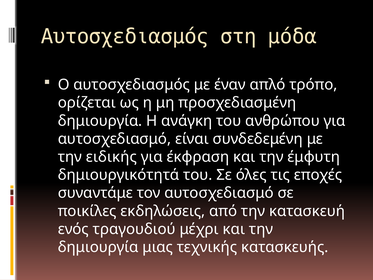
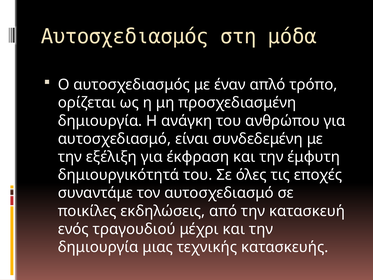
ειδικής: ειδικής -> εξέλιξη
